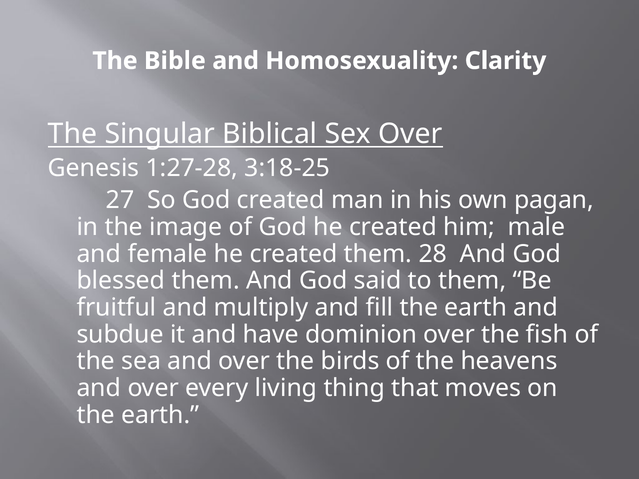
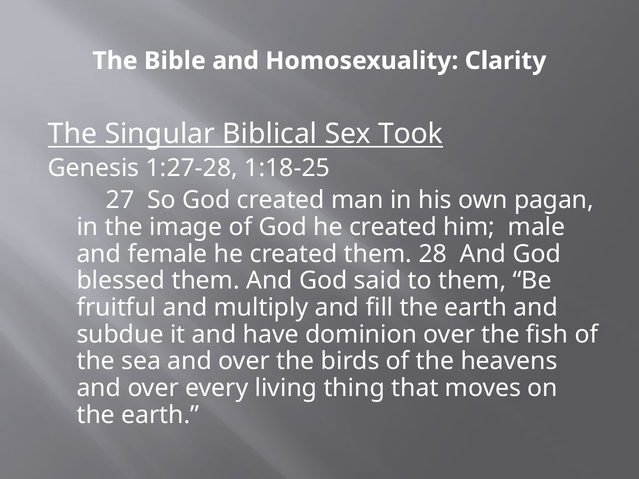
Sex Over: Over -> Took
3:18-25: 3:18-25 -> 1:18-25
